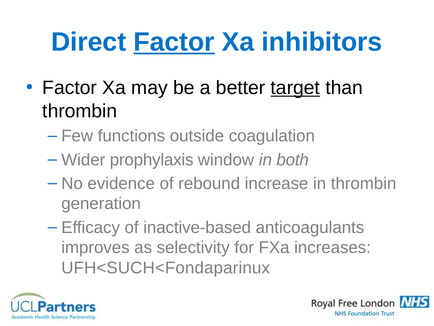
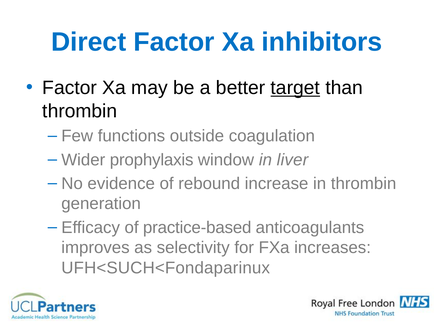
Factor at (174, 42) underline: present -> none
both: both -> liver
inactive-based: inactive-based -> practice-based
